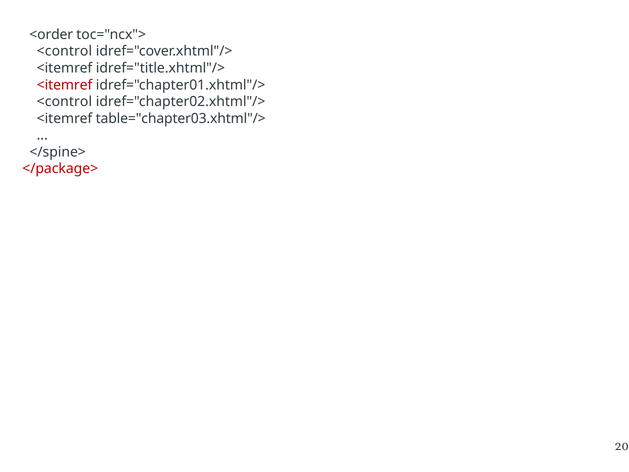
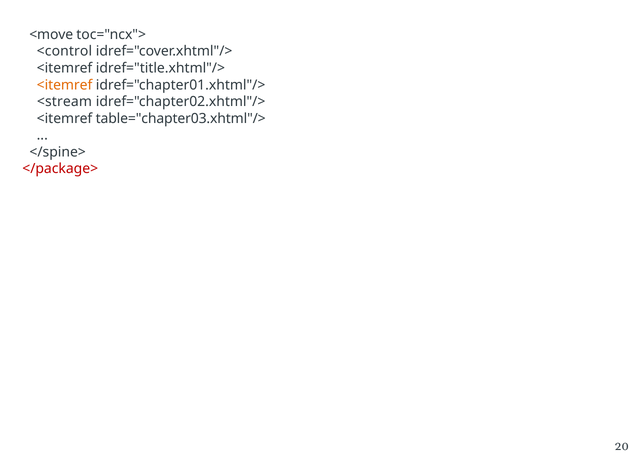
<order: <order -> <move
<itemref at (65, 85) colour: red -> orange
<control at (64, 102): <control -> <stream
